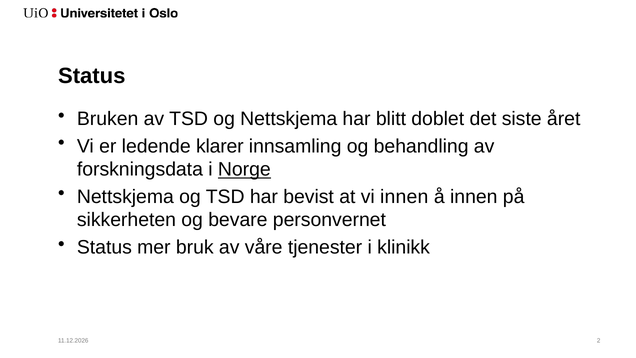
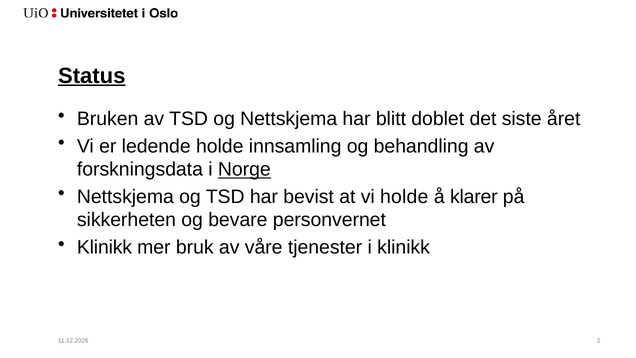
Status at (92, 76) underline: none -> present
ledende klarer: klarer -> holde
vi innen: innen -> holde
å innen: innen -> klarer
Status at (104, 247): Status -> Klinikk
